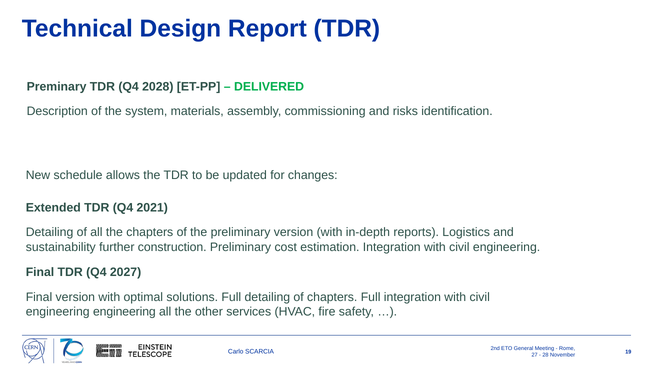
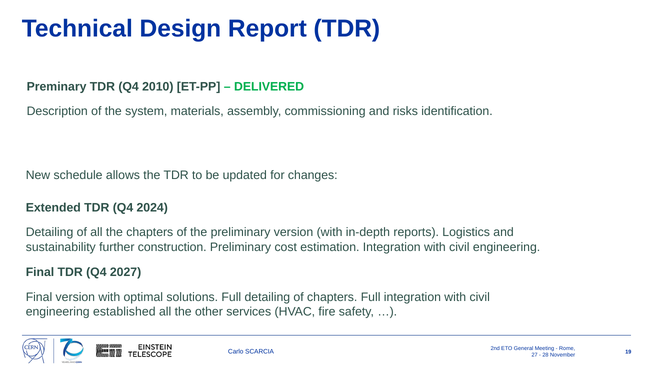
2028: 2028 -> 2010
2021: 2021 -> 2024
engineering engineering: engineering -> established
